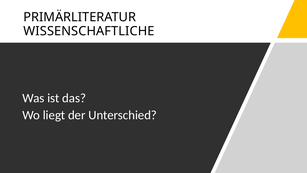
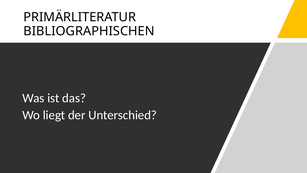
WISSENSCHAFTLICHE: WISSENSCHAFTLICHE -> BIBLIOGRAPHISCHEN
